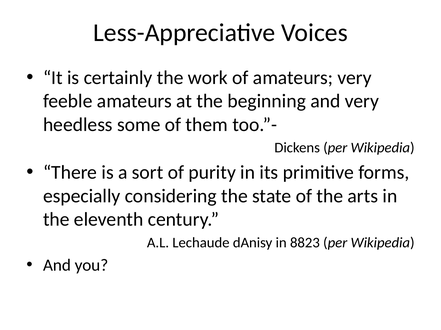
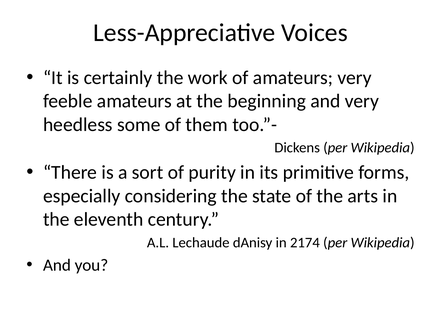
8823: 8823 -> 2174
